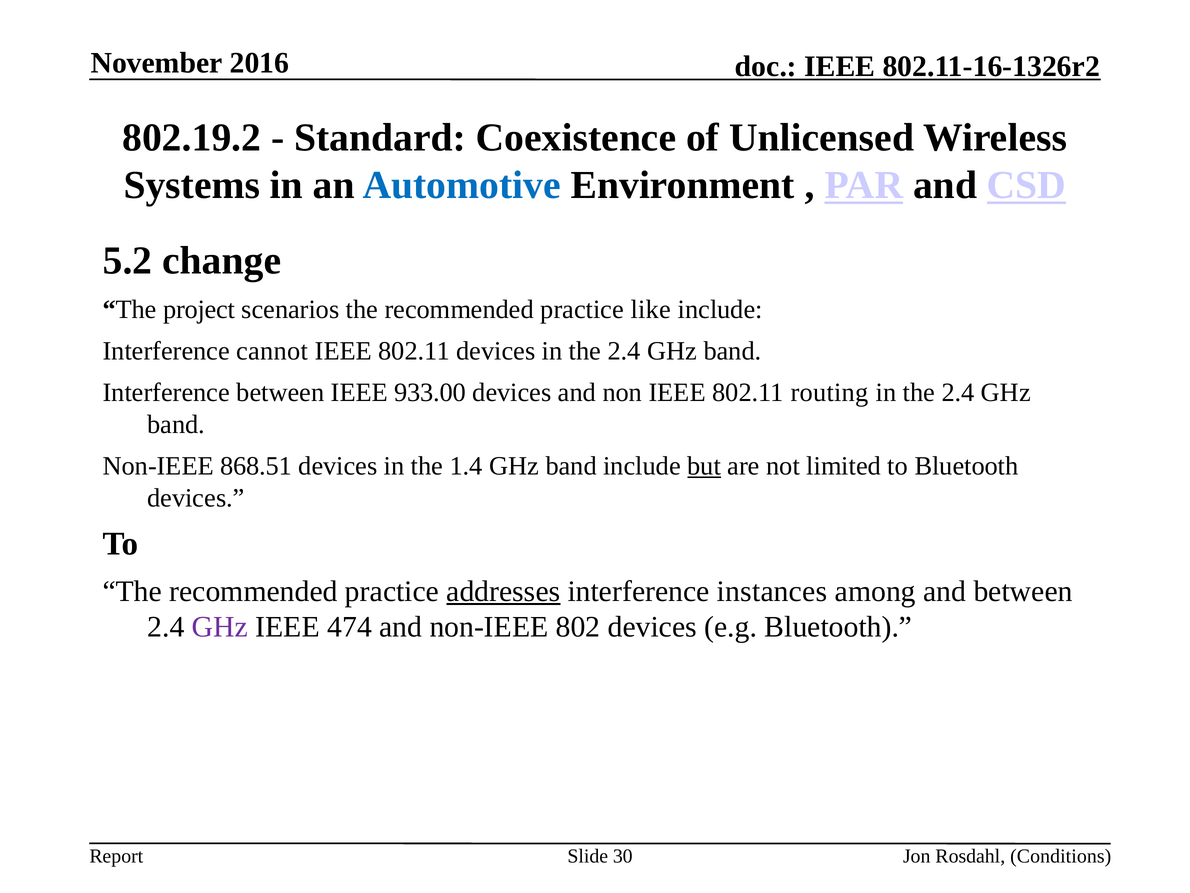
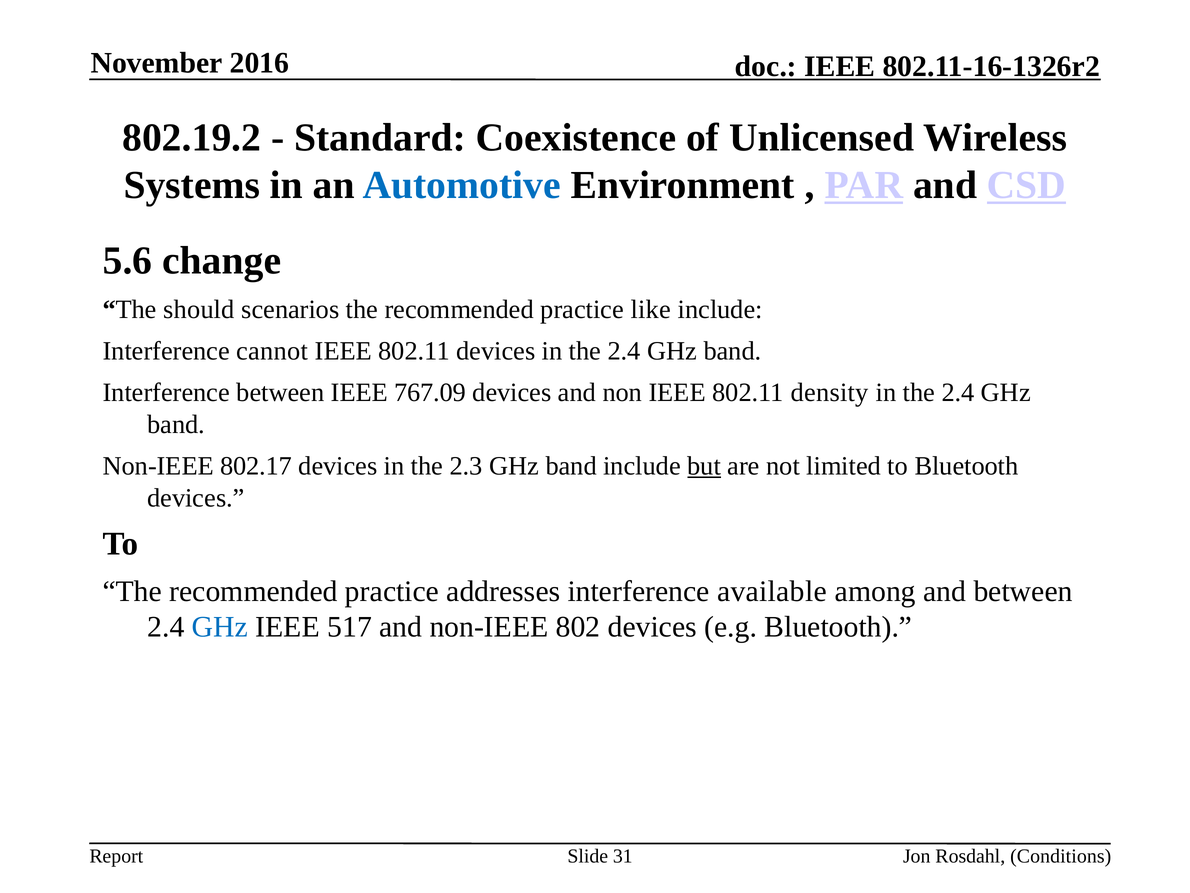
5.2: 5.2 -> 5.6
project: project -> should
933.00: 933.00 -> 767.09
routing: routing -> density
868.51: 868.51 -> 802.17
1.4: 1.4 -> 2.3
addresses underline: present -> none
instances: instances -> available
GHz at (220, 627) colour: purple -> blue
474: 474 -> 517
30: 30 -> 31
